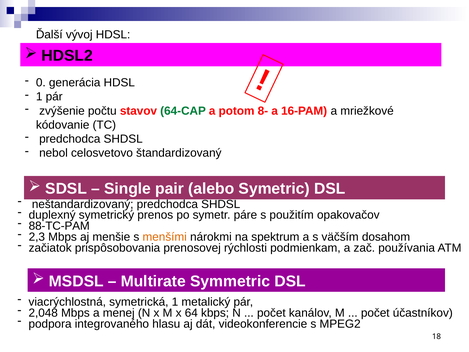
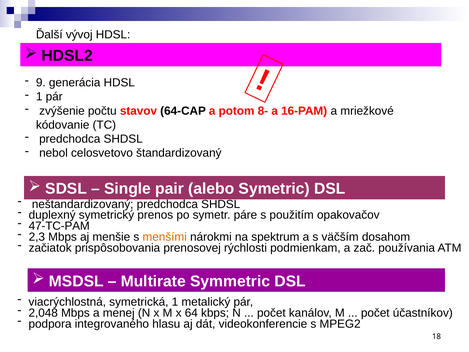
0: 0 -> 9
64-CAP colour: green -> black
88-TC-PAM: 88-TC-PAM -> 47-TC-PAM
